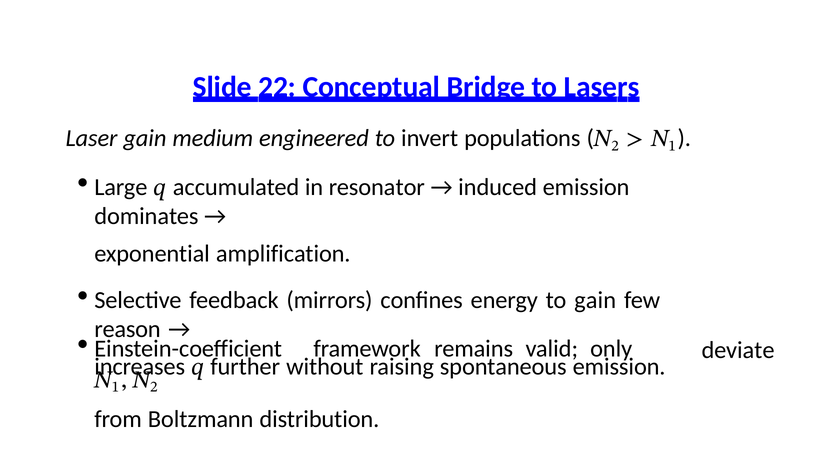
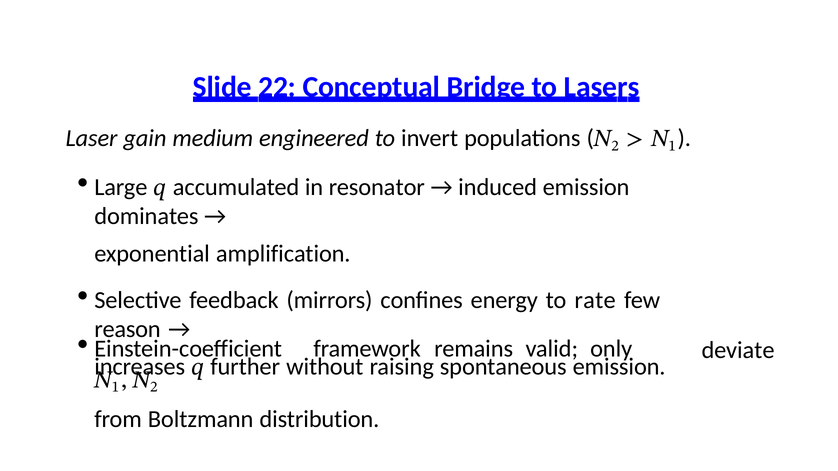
to gain: gain -> rate
